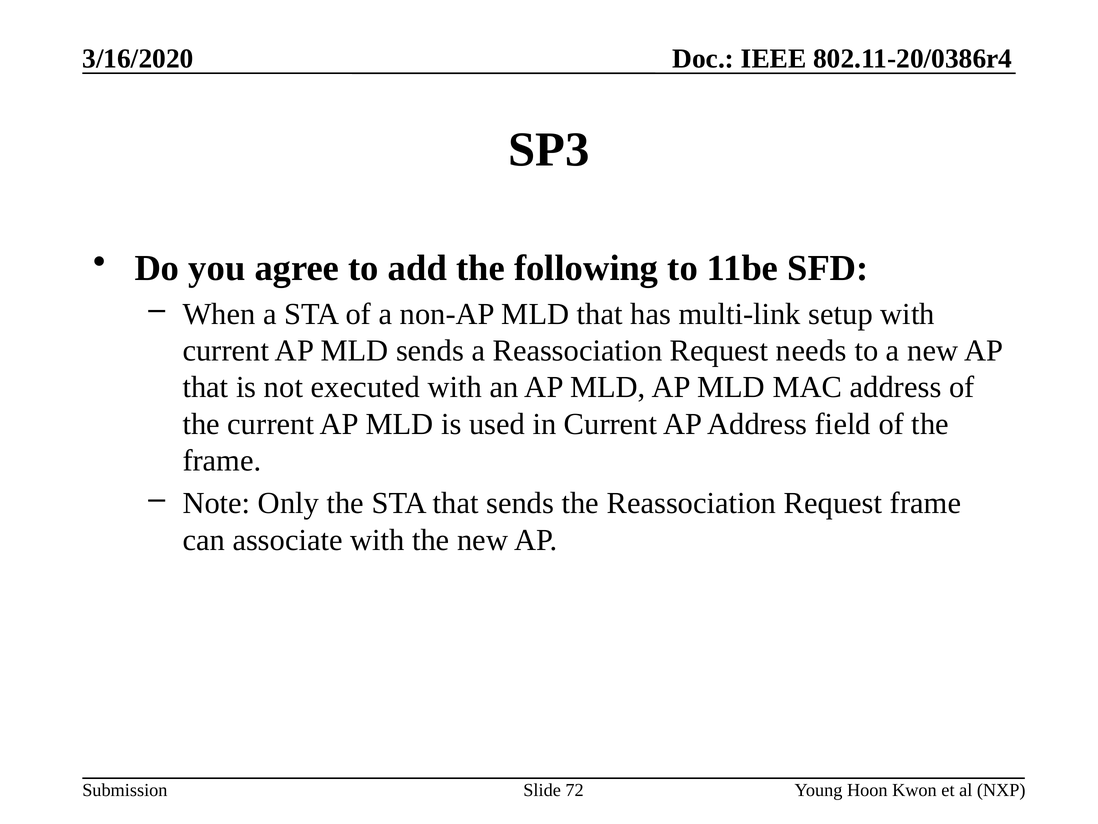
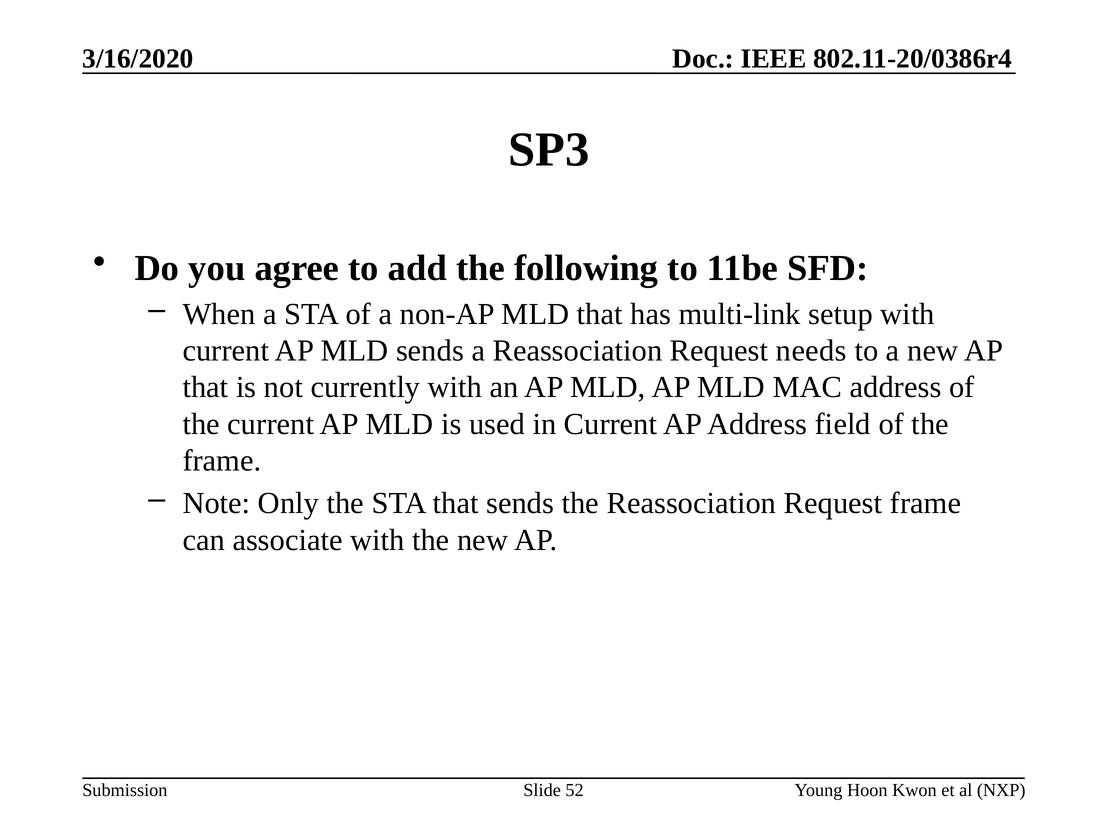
executed: executed -> currently
72: 72 -> 52
